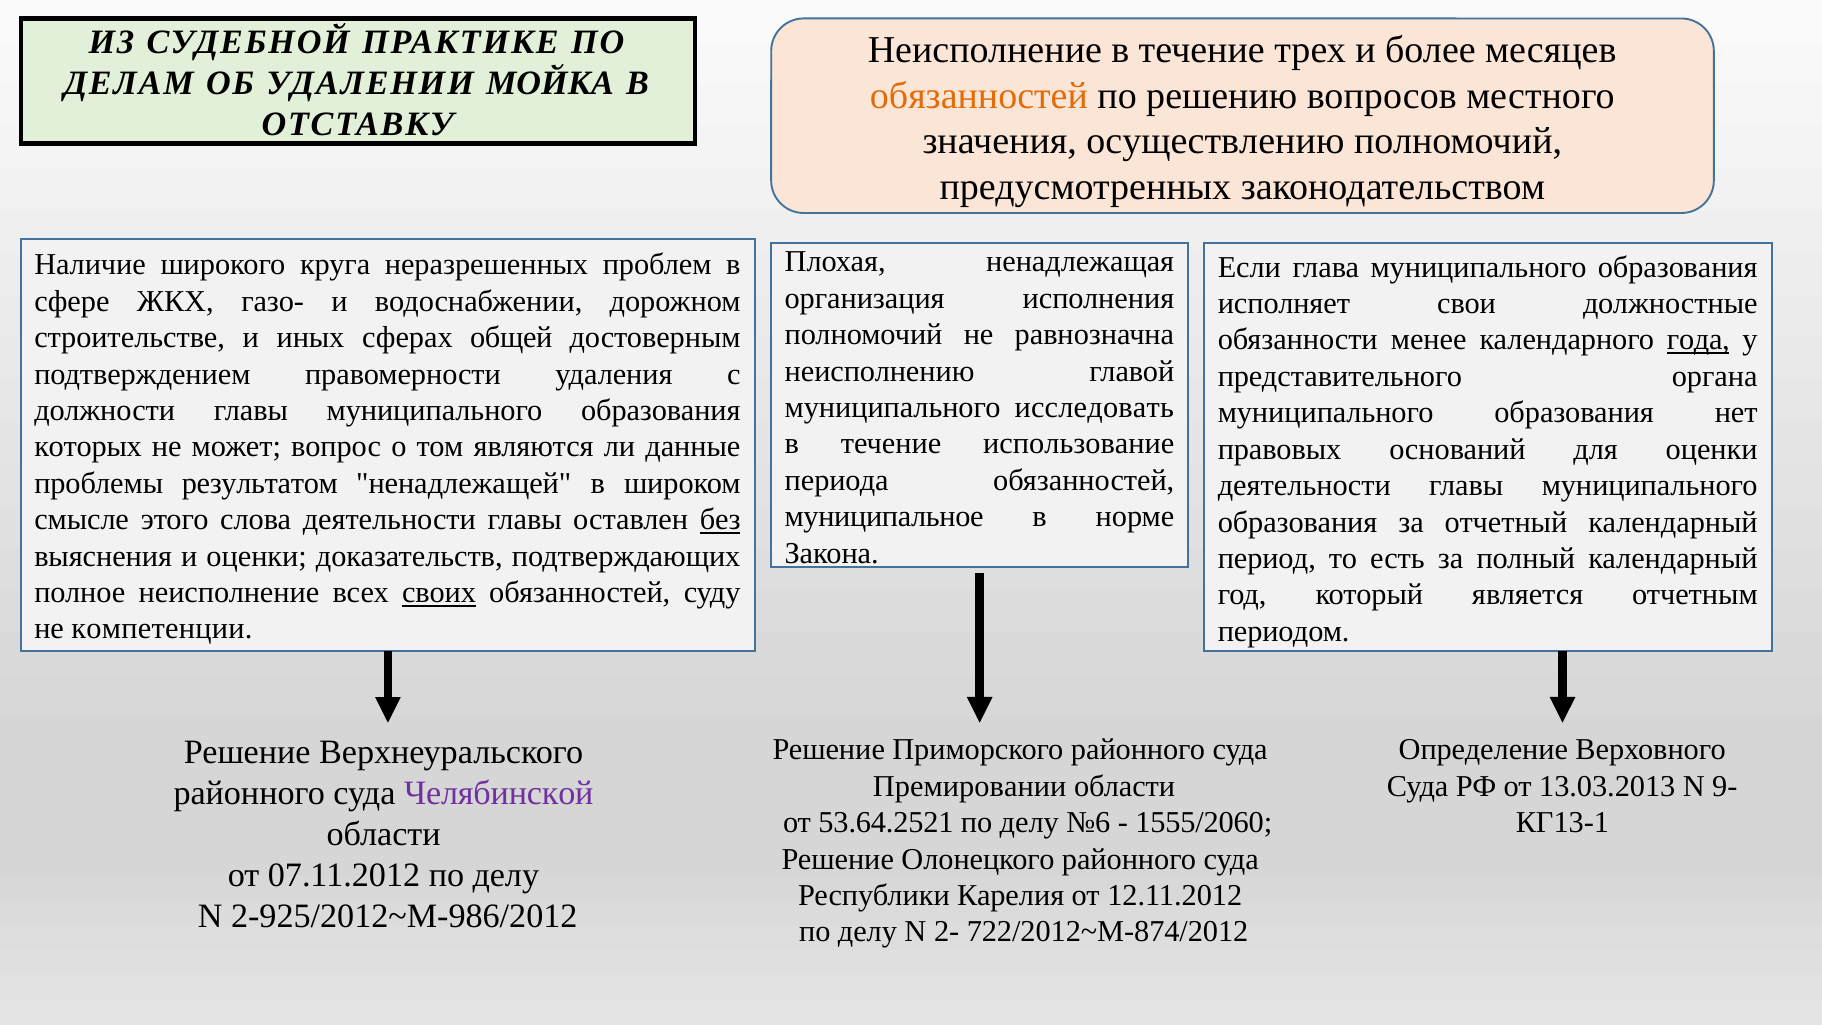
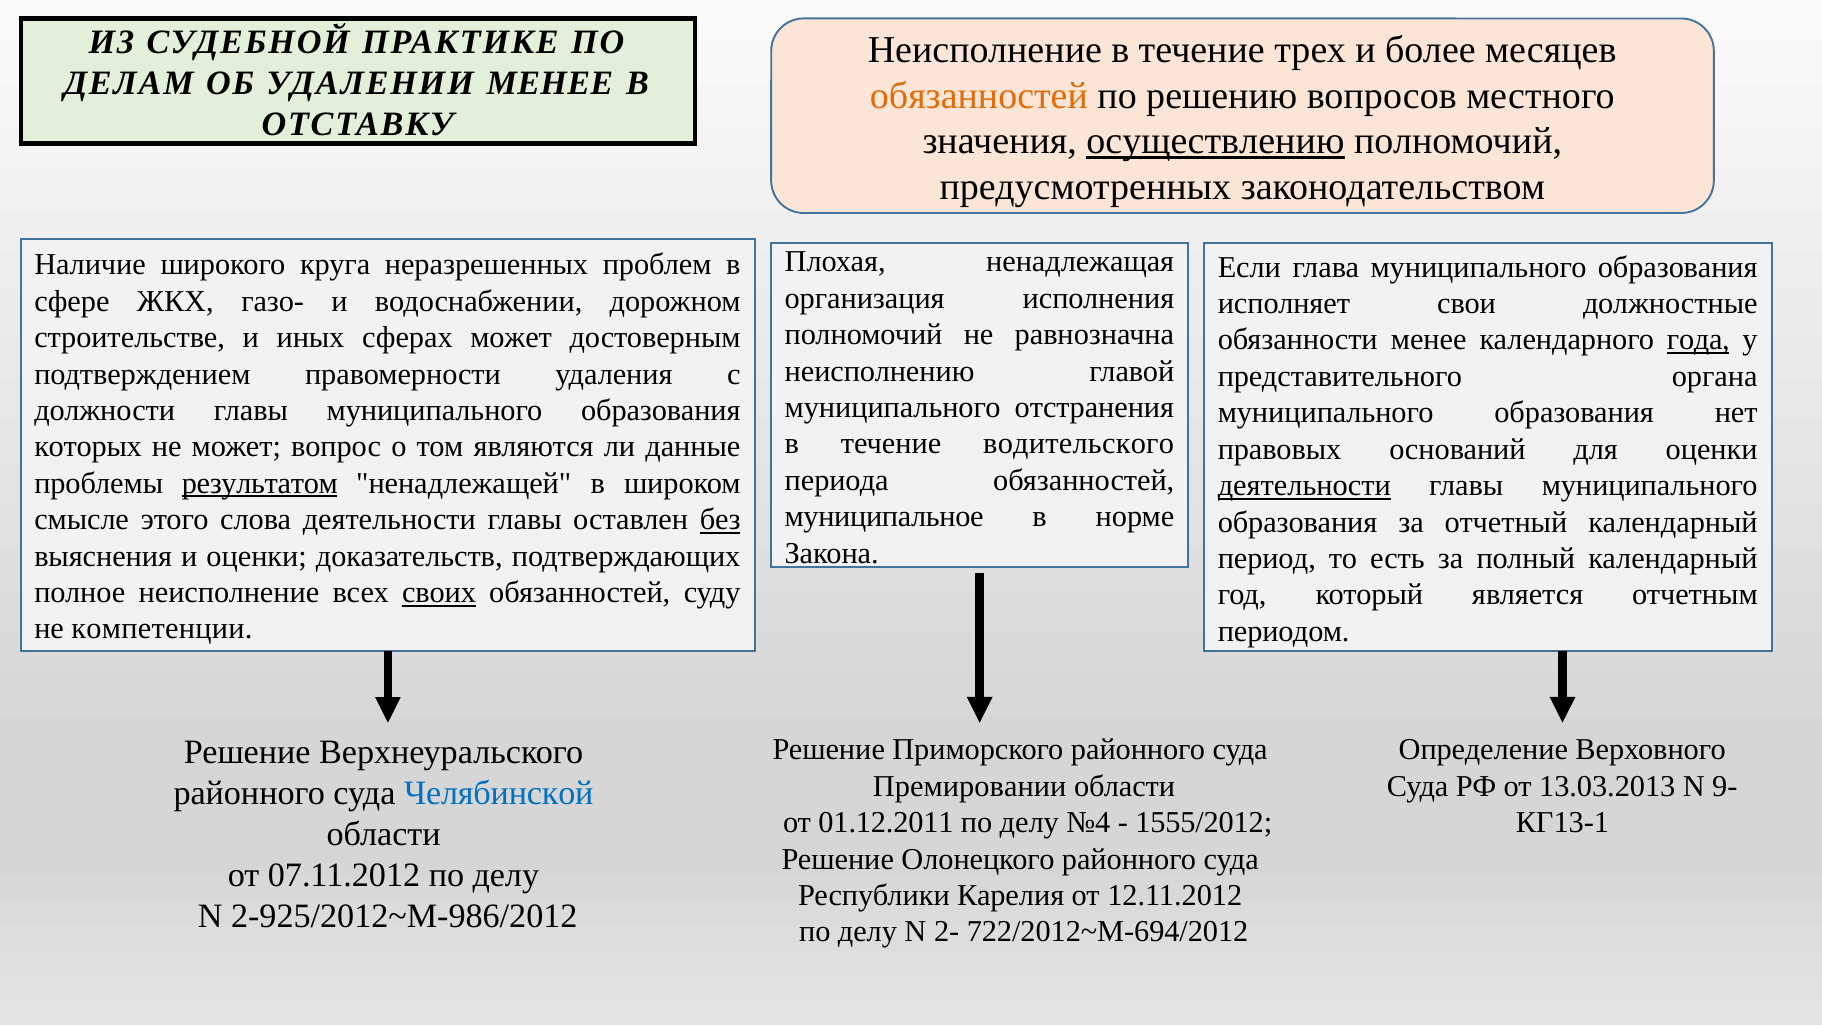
УДАЛЕНИИ МОЙКА: МОЙКА -> МЕНЕЕ
осуществлению underline: none -> present
сферах общей: общей -> может
исследовать: исследовать -> отстранения
использование: использование -> водительского
результатом underline: none -> present
деятельности at (1304, 486) underline: none -> present
Челябинской colour: purple -> blue
53.64.2521: 53.64.2521 -> 01.12.2011
№6: №6 -> №4
1555/2060: 1555/2060 -> 1555/2012
722/2012~М-874/2012: 722/2012~М-874/2012 -> 722/2012~М-694/2012
